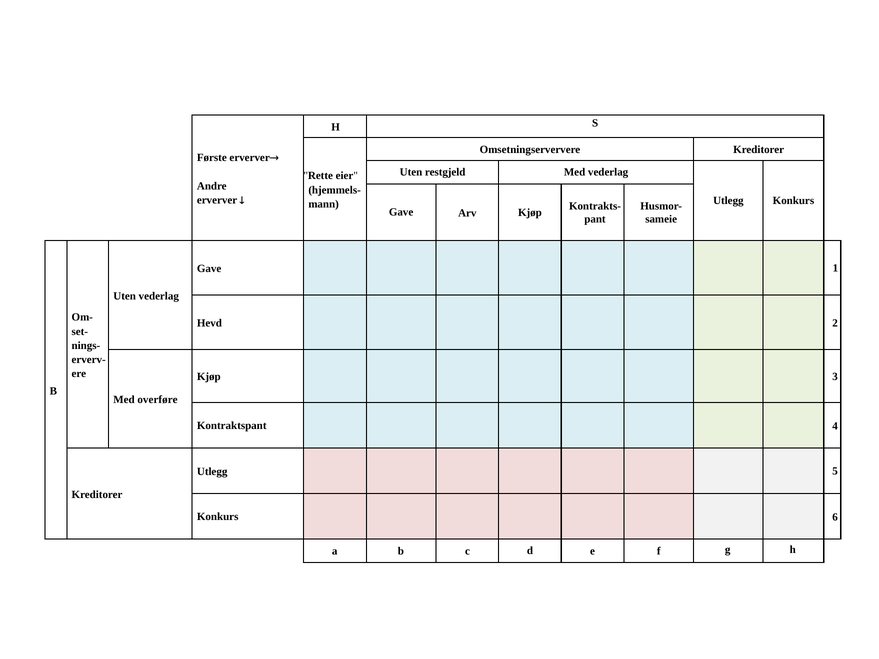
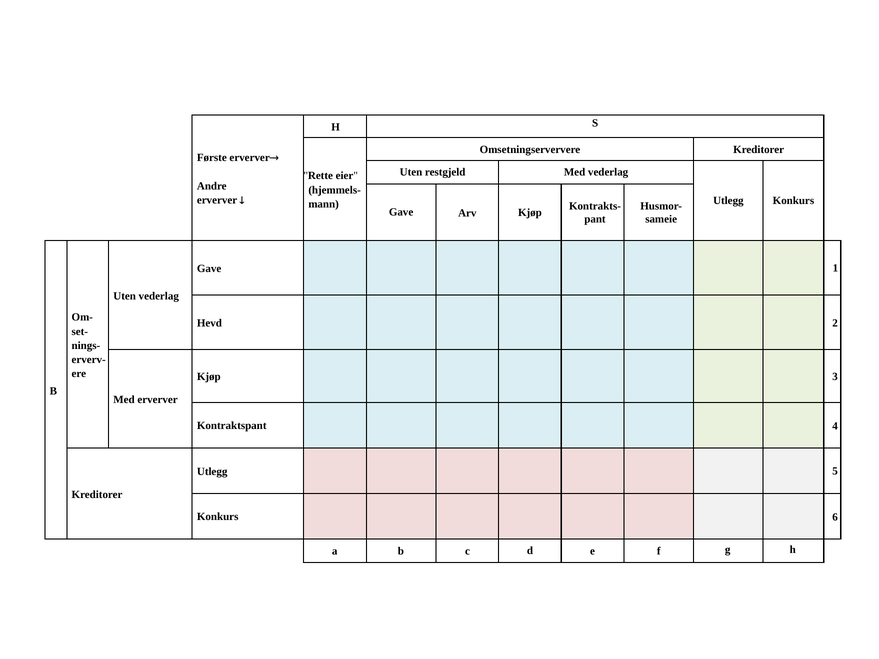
Med overføre: overføre -> erverver
